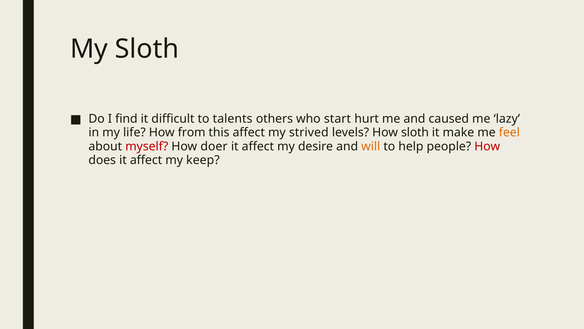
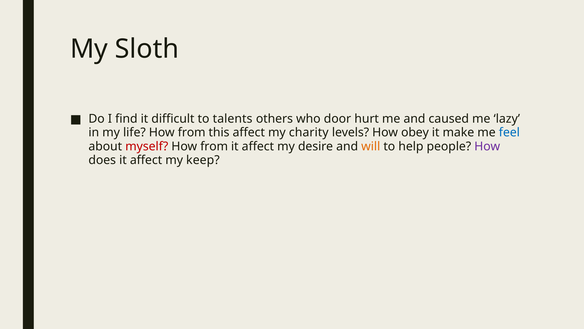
start: start -> door
strived: strived -> charity
How sloth: sloth -> obey
feel colour: orange -> blue
doer at (214, 146): doer -> from
How at (487, 146) colour: red -> purple
